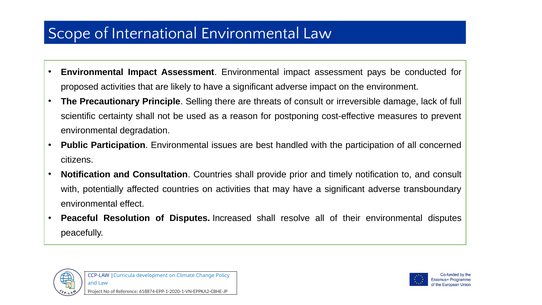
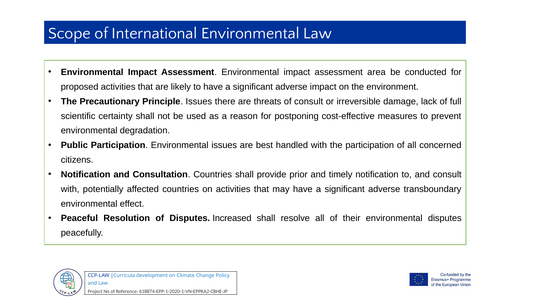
pays: pays -> area
Principle Selling: Selling -> Issues
